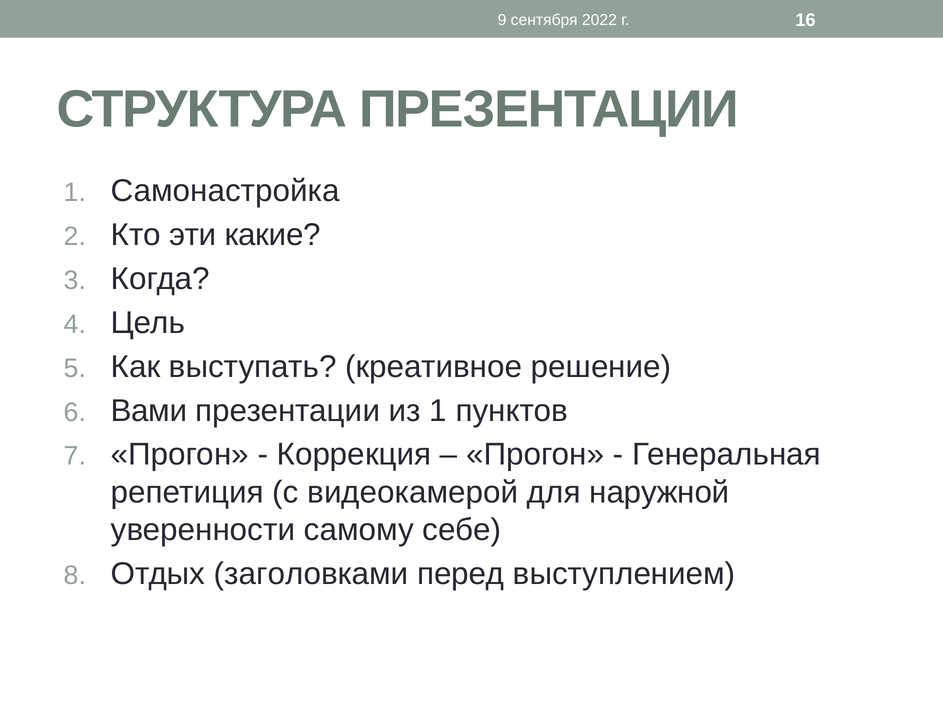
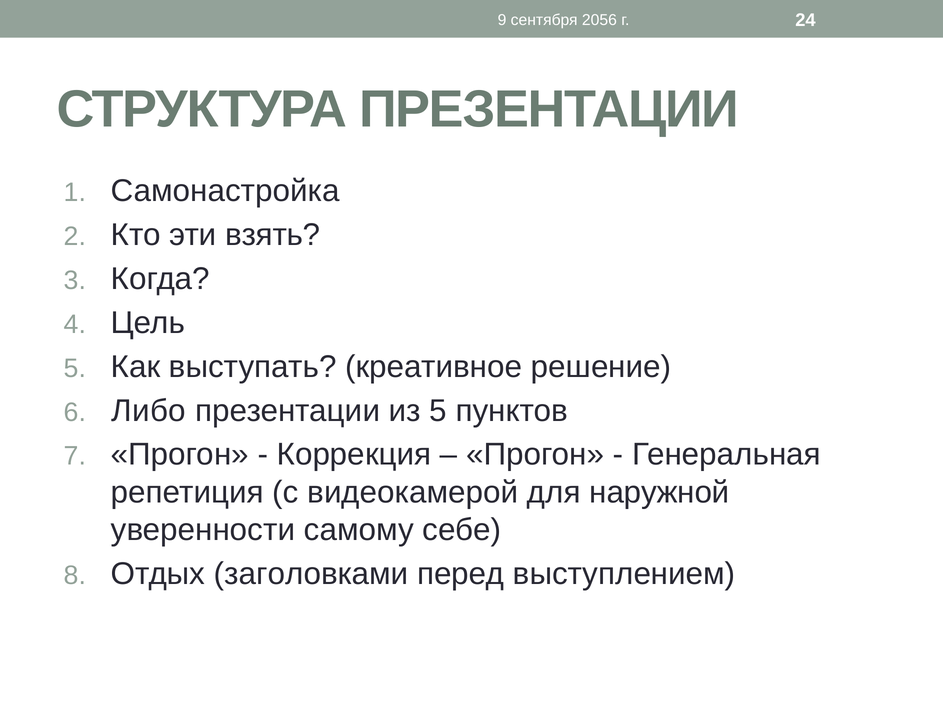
2022: 2022 -> 2056
16: 16 -> 24
какие: какие -> взять
Вами: Вами -> Либо
из 1: 1 -> 5
